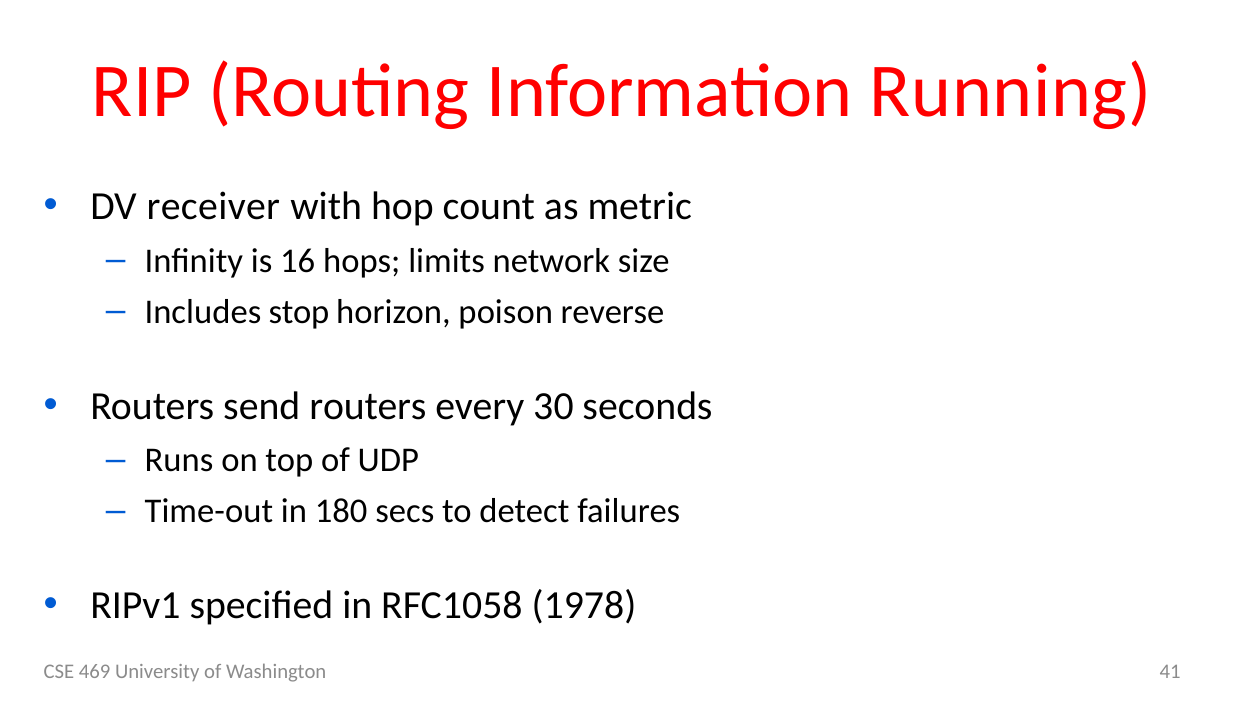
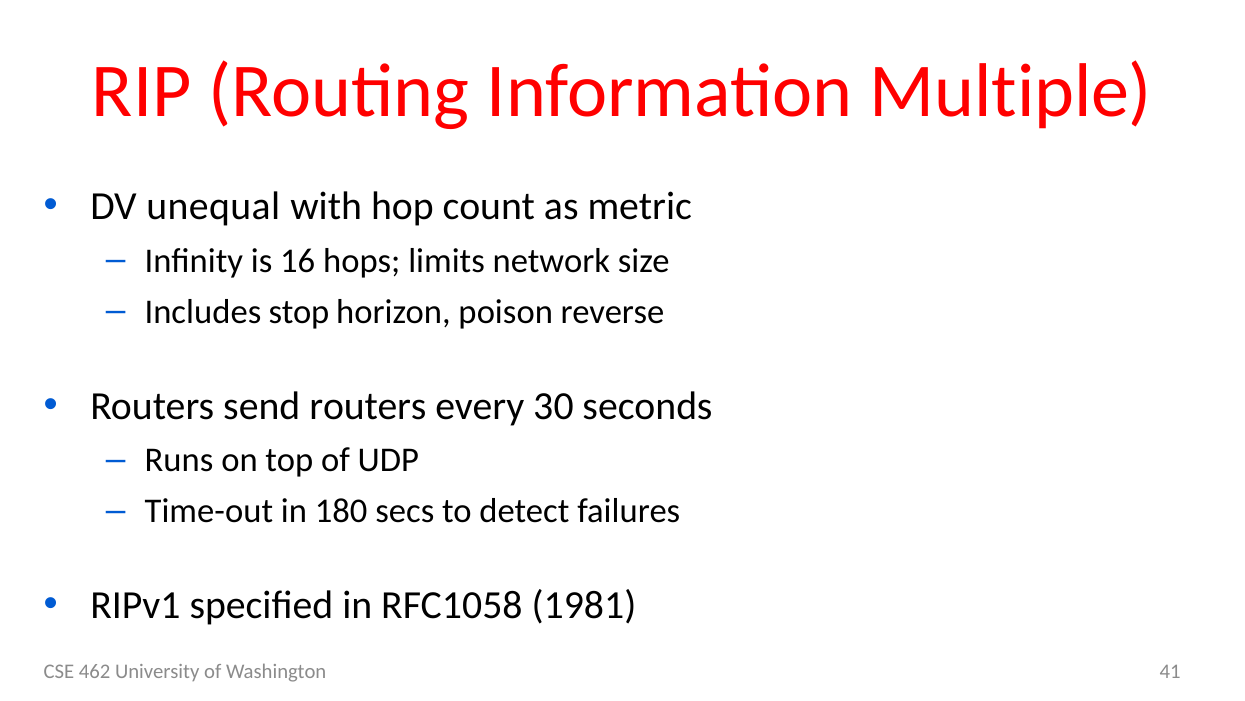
Running: Running -> Multiple
receiver: receiver -> unequal
1978: 1978 -> 1981
469: 469 -> 462
